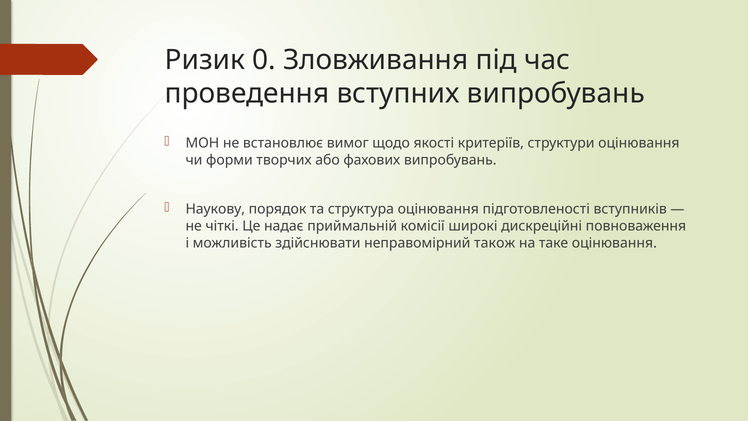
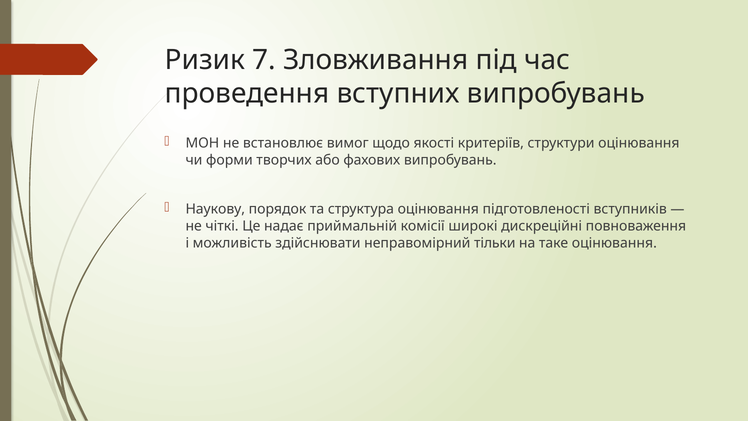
0: 0 -> 7
також: також -> тільки
